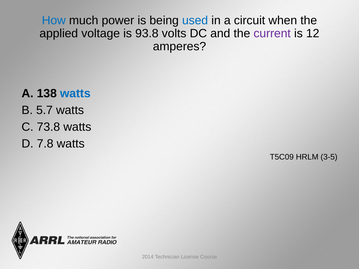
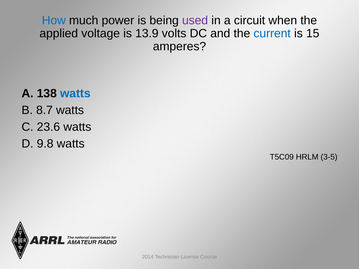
used colour: blue -> purple
93.8: 93.8 -> 13.9
current colour: purple -> blue
12: 12 -> 15
5.7: 5.7 -> 8.7
73.8: 73.8 -> 23.6
7.8: 7.8 -> 9.8
